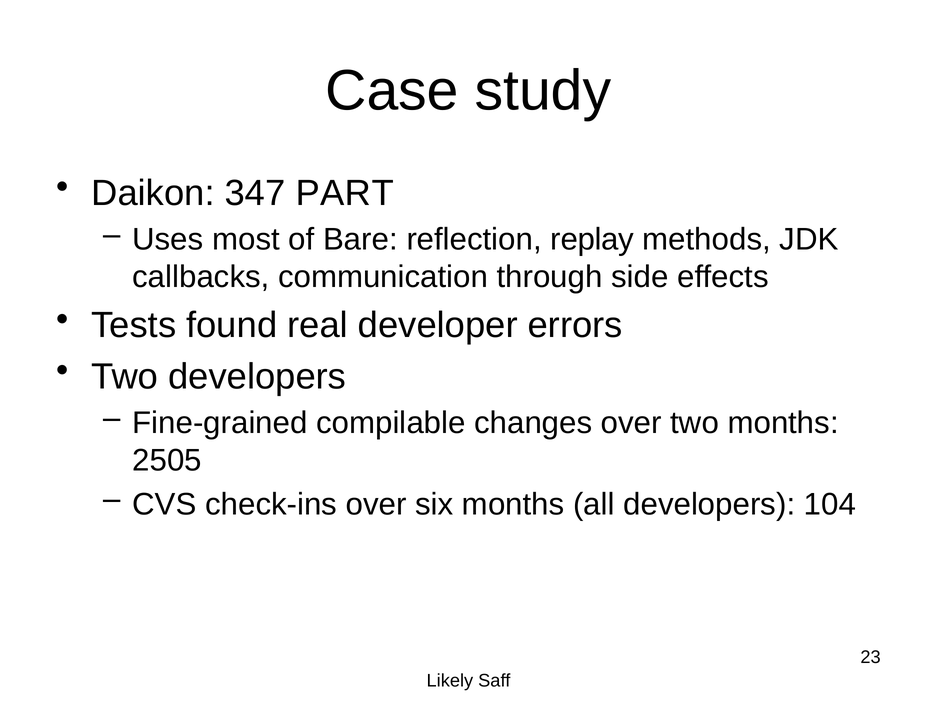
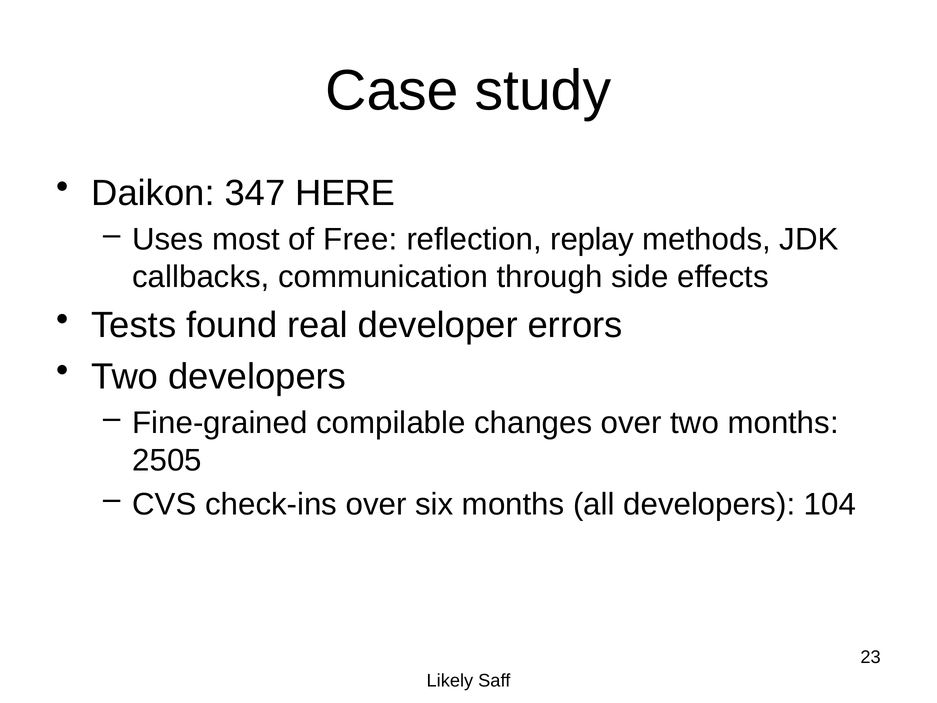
PART: PART -> HERE
Bare: Bare -> Free
